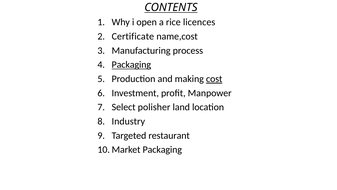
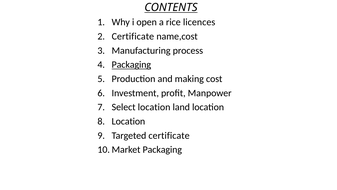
cost underline: present -> none
Select polisher: polisher -> location
Industry at (128, 121): Industry -> Location
Targeted restaurant: restaurant -> certificate
